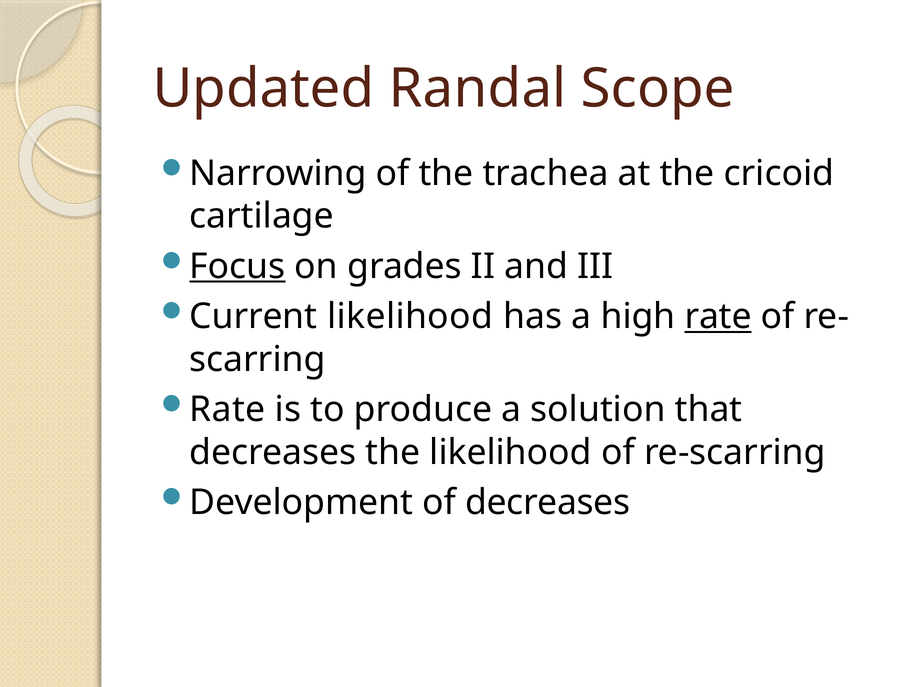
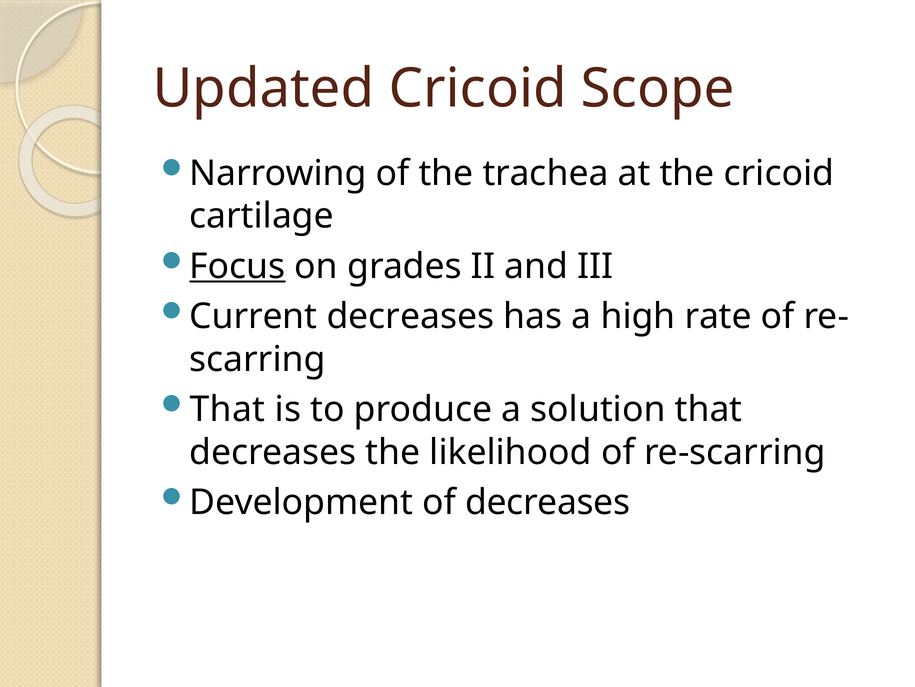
Updated Randal: Randal -> Cricoid
Current likelihood: likelihood -> decreases
rate at (718, 316) underline: present -> none
Rate at (227, 409): Rate -> That
